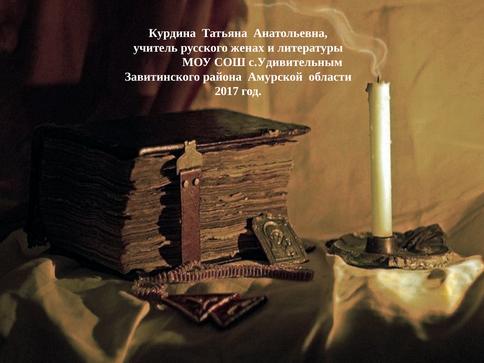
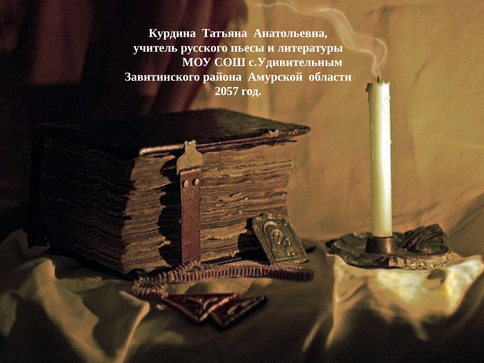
женах: женах -> пьесы
2017: 2017 -> 2057
